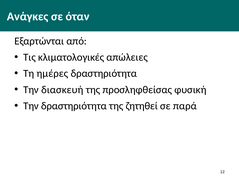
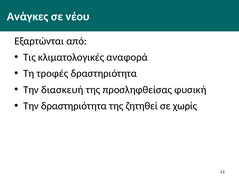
όταν: όταν -> νέου
απώλειες: απώλειες -> αναφορά
ημέρες: ημέρες -> τροφές
παρά: παρά -> χωρίς
